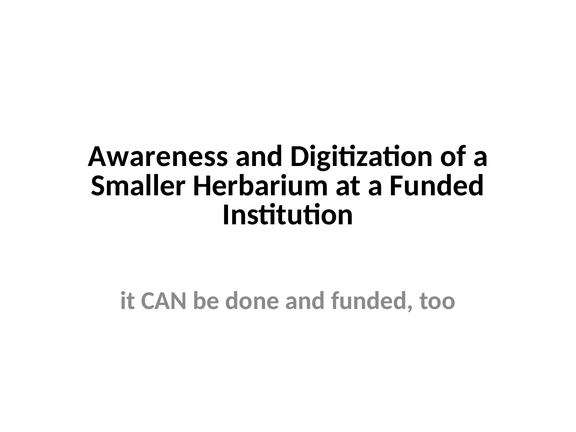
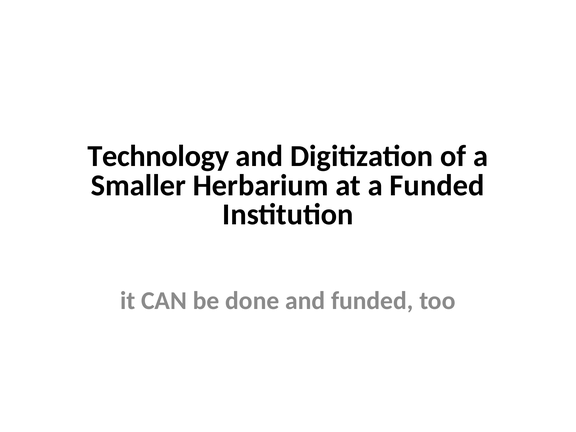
Awareness: Awareness -> Technology
